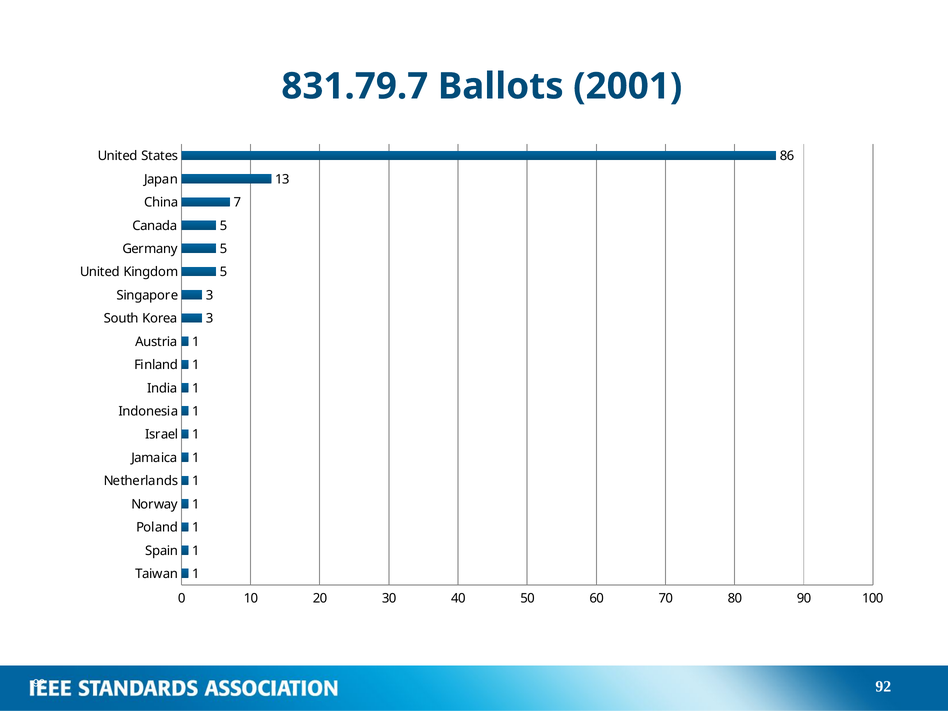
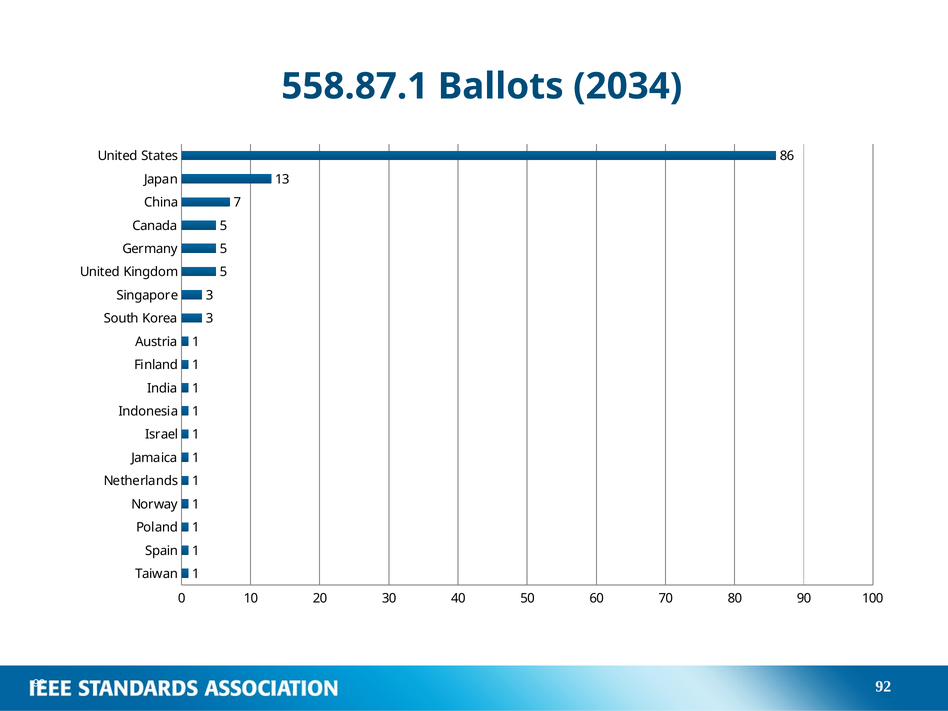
831.79.7: 831.79.7 -> 558.87.1
2001: 2001 -> 2034
